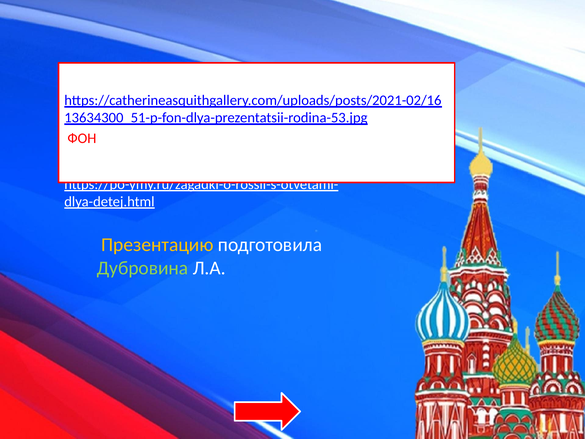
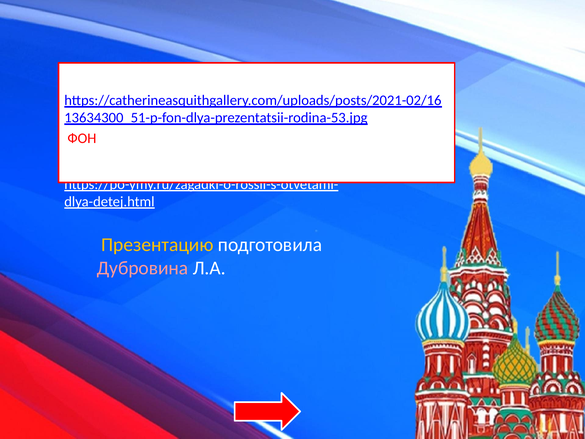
Дубровина colour: light green -> pink
